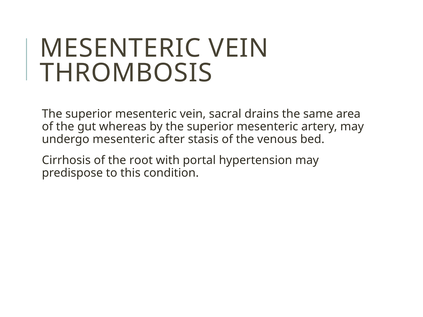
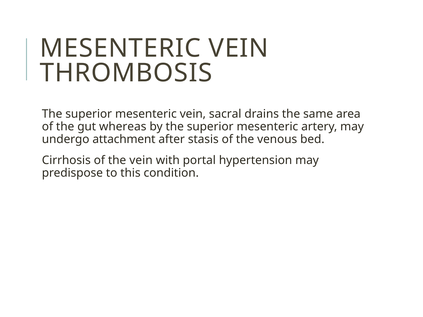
undergo mesenteric: mesenteric -> attachment
the root: root -> vein
